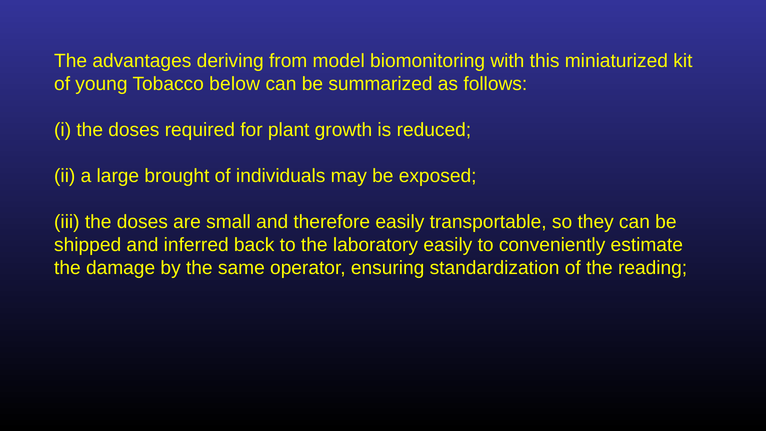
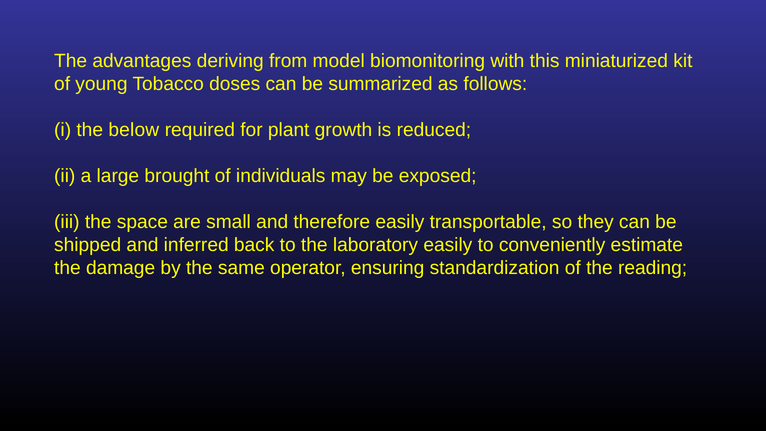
below: below -> doses
i the doses: doses -> below
iii the doses: doses -> space
